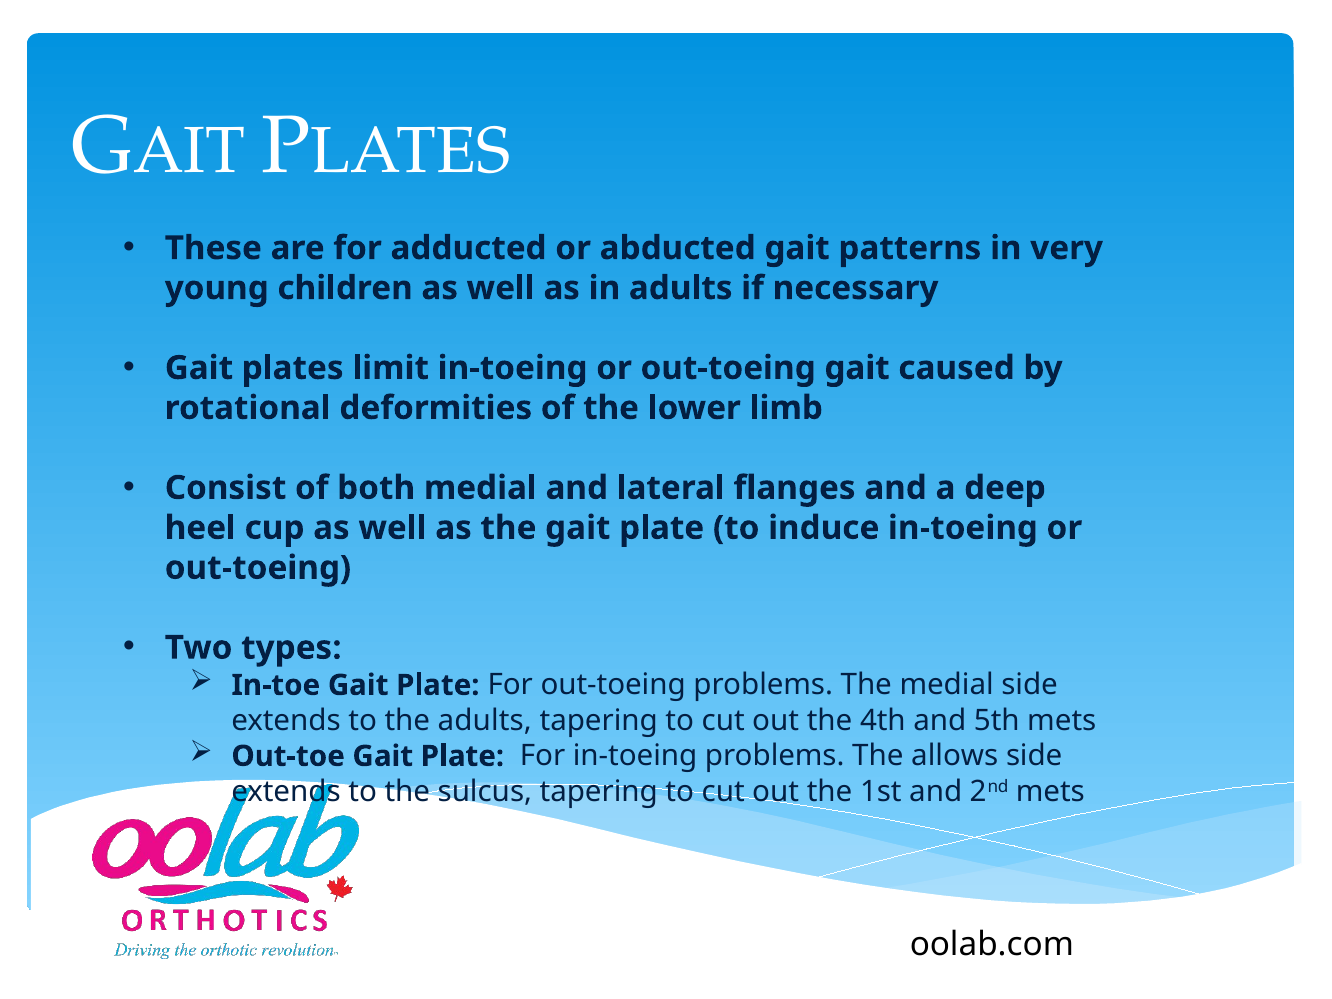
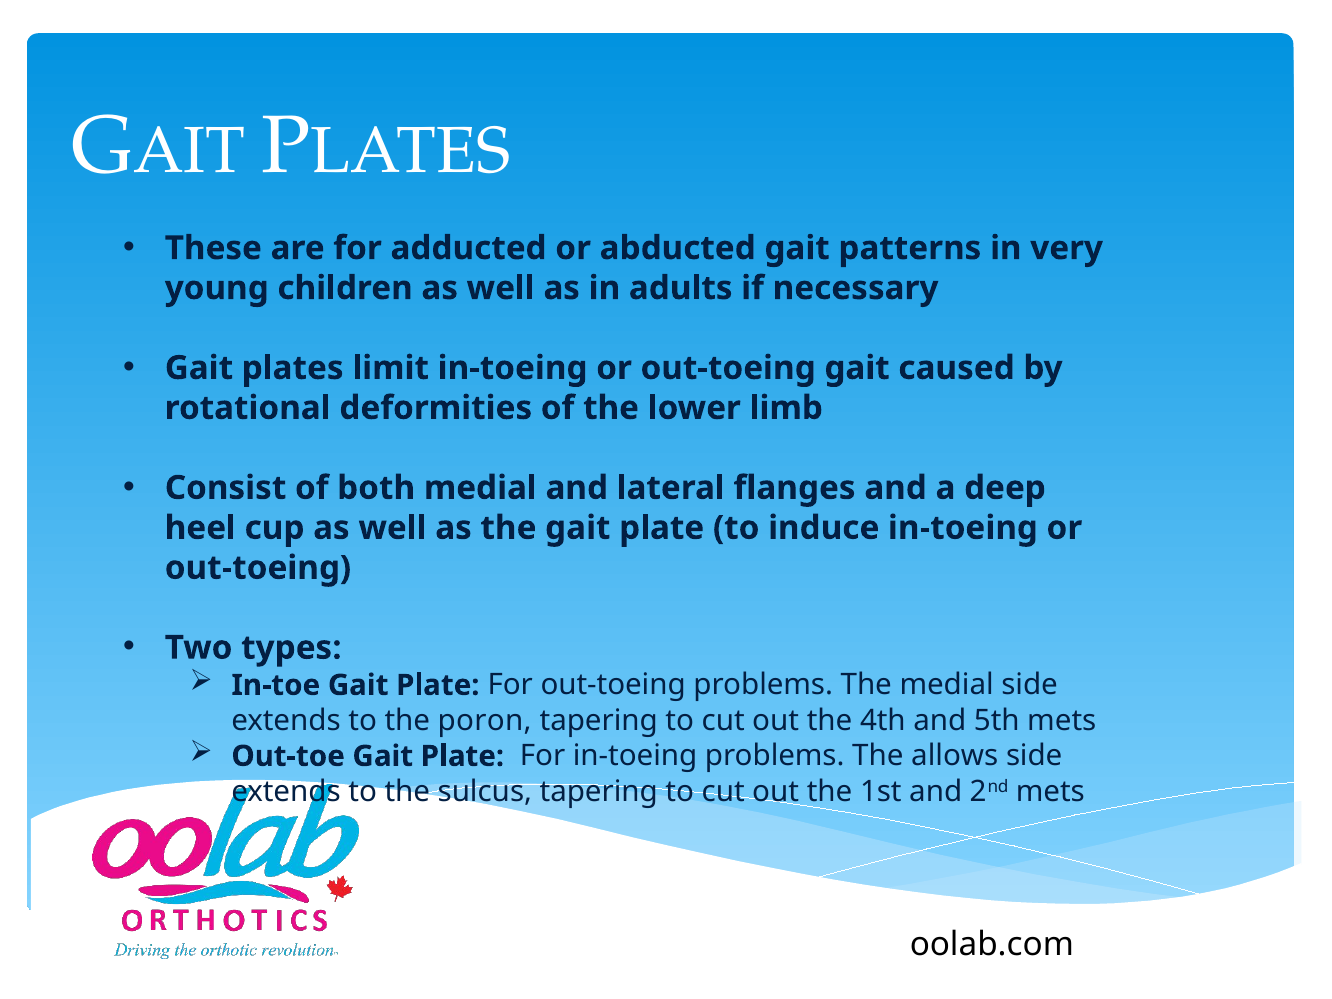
the adults: adults -> poron
